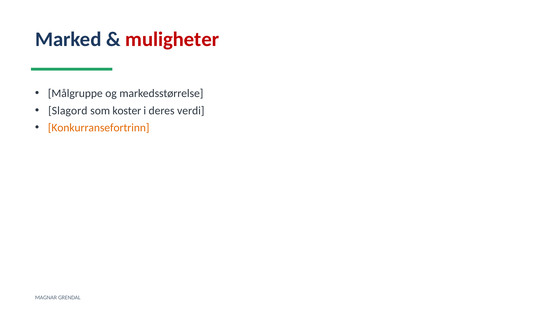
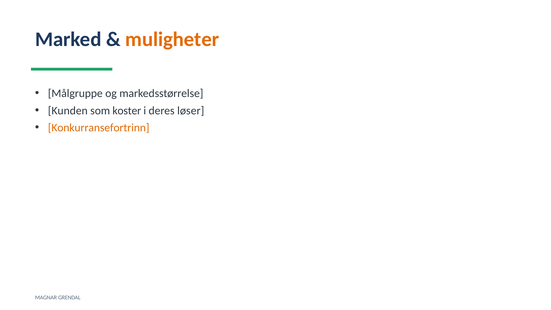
muligheter colour: red -> orange
Slagord: Slagord -> Kunden
verdi: verdi -> løser
